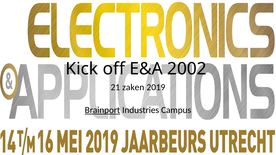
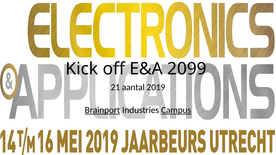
2002: 2002 -> 2099
zaken: zaken -> aantal
Campus underline: none -> present
